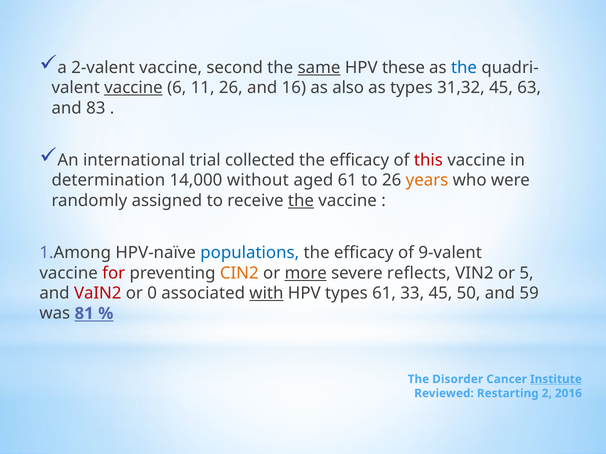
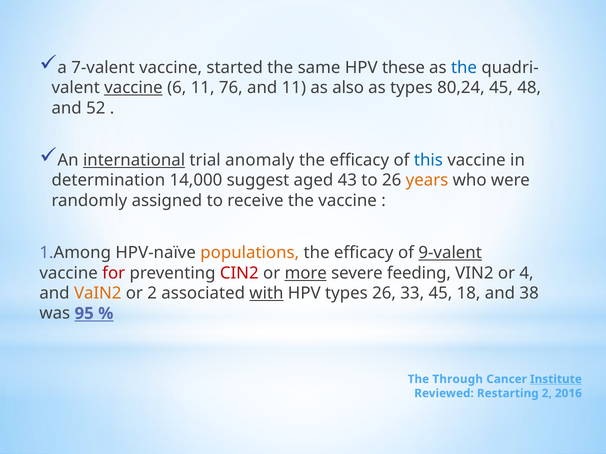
2-valent: 2-valent -> 7-valent
second: second -> started
same underline: present -> none
11 26: 26 -> 76
and 16: 16 -> 11
31,32: 31,32 -> 80,24
63: 63 -> 48
83: 83 -> 52
international underline: none -> present
collected: collected -> anomaly
this colour: red -> blue
without: without -> suggest
aged 61: 61 -> 43
the at (301, 201) underline: present -> none
populations colour: blue -> orange
9-valent underline: none -> present
CIN2 colour: orange -> red
reflects: reflects -> feeding
5: 5 -> 4
VaIN2 colour: red -> orange
or 0: 0 -> 2
types 61: 61 -> 26
50: 50 -> 18
59: 59 -> 38
81: 81 -> 95
Disorder: Disorder -> Through
